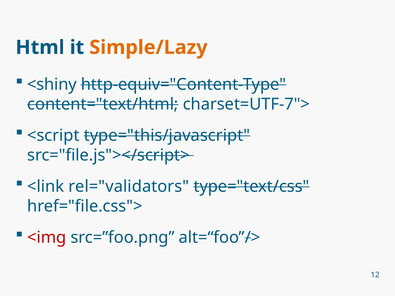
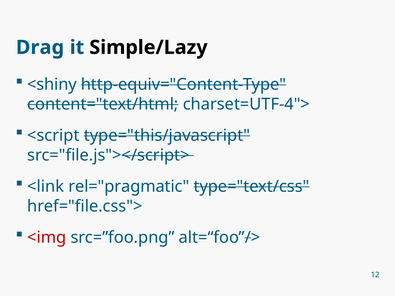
Html: Html -> Drag
Simple/Lazy colour: orange -> black
charset=UTF-7">: charset=UTF-7"> -> charset=UTF-4">
rel="validators: rel="validators -> rel="pragmatic
